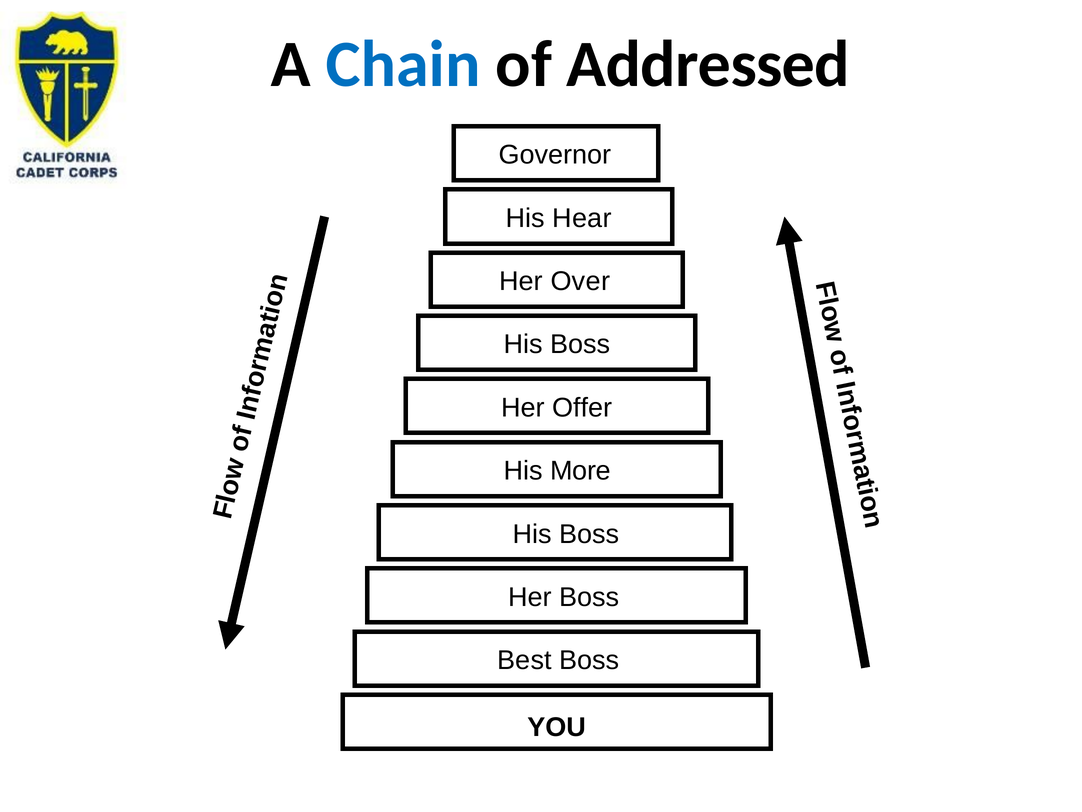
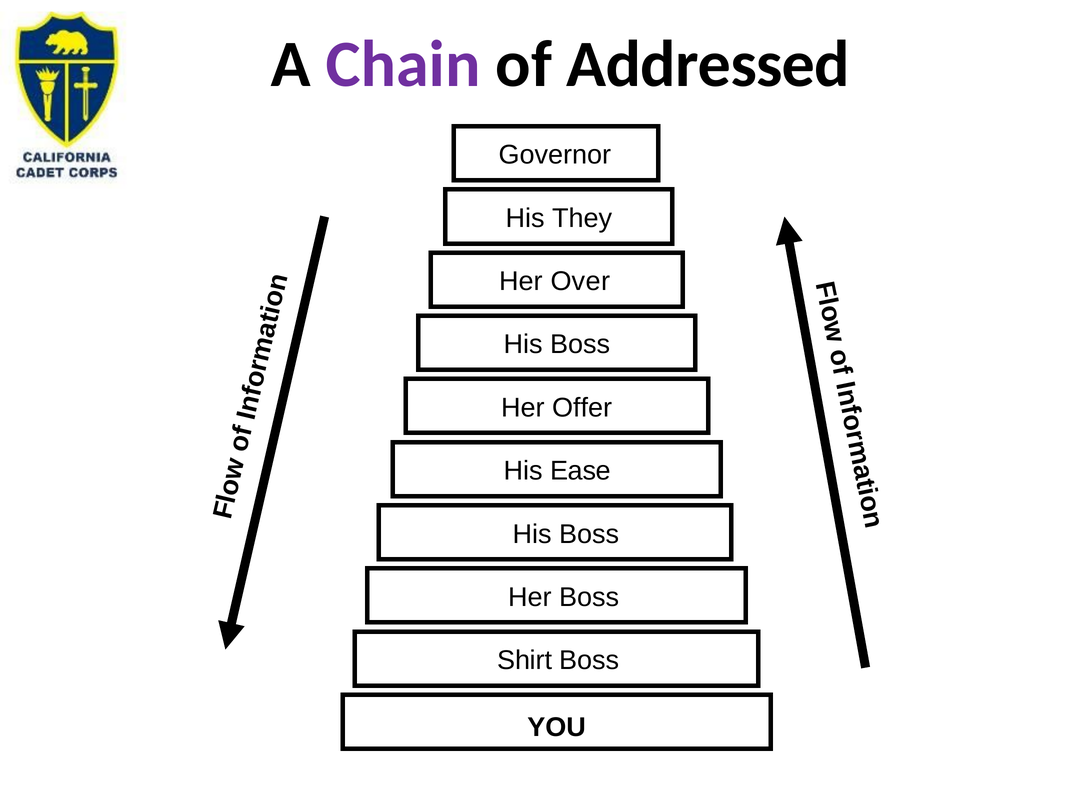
Chain colour: blue -> purple
Hear: Hear -> They
More: More -> Ease
Best: Best -> Shirt
